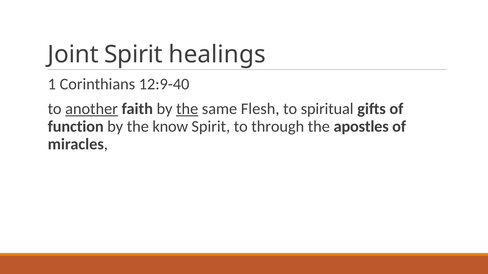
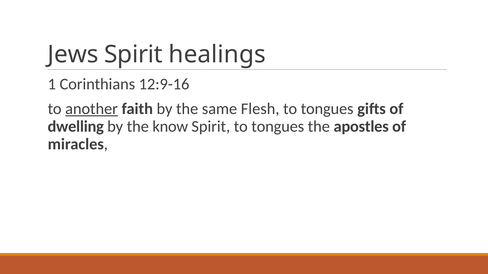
Joint: Joint -> Jews
12:9-40: 12:9-40 -> 12:9-16
the at (187, 109) underline: present -> none
spiritual at (327, 109): spiritual -> tongues
function: function -> dwelling
Spirit to through: through -> tongues
